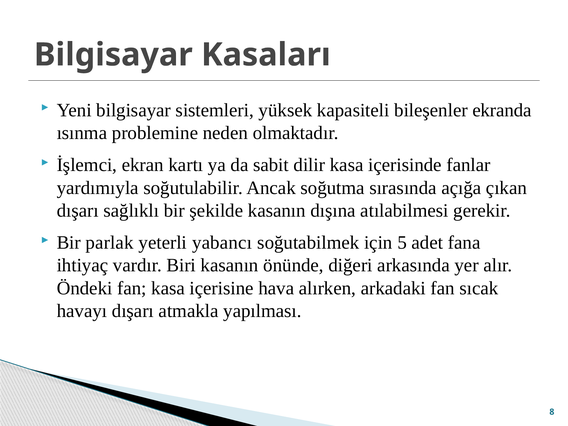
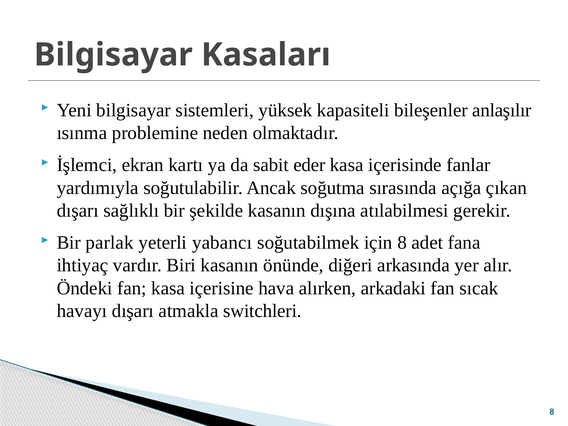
ekranda: ekranda -> anlaşılır
dilir: dilir -> eder
için 5: 5 -> 8
yapılması: yapılması -> switchleri
